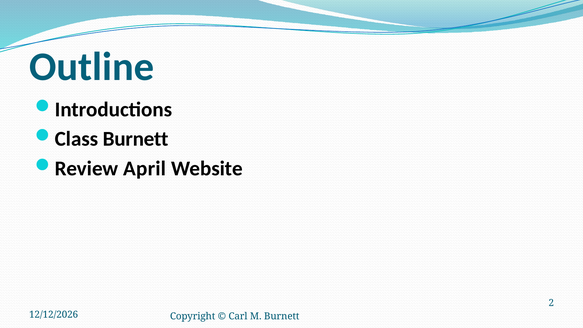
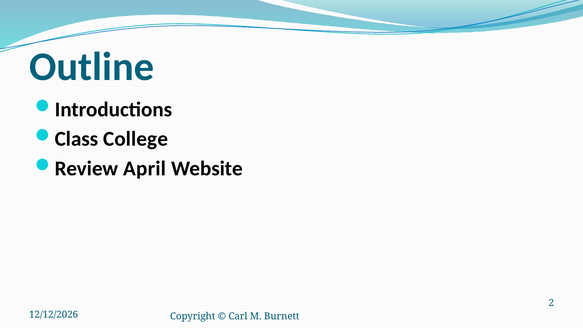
Class Burnett: Burnett -> College
